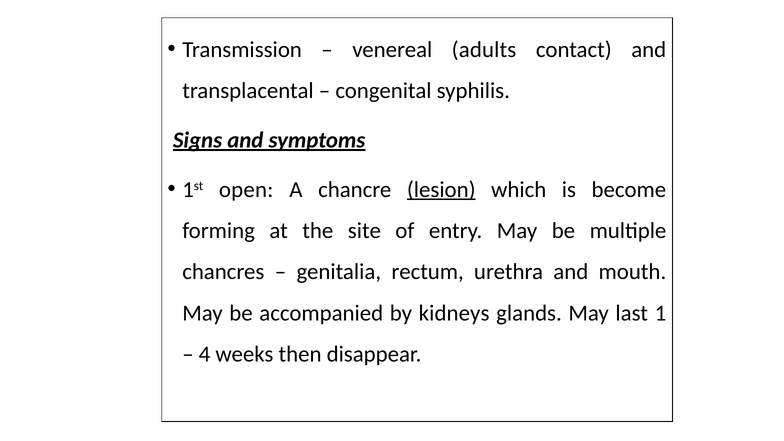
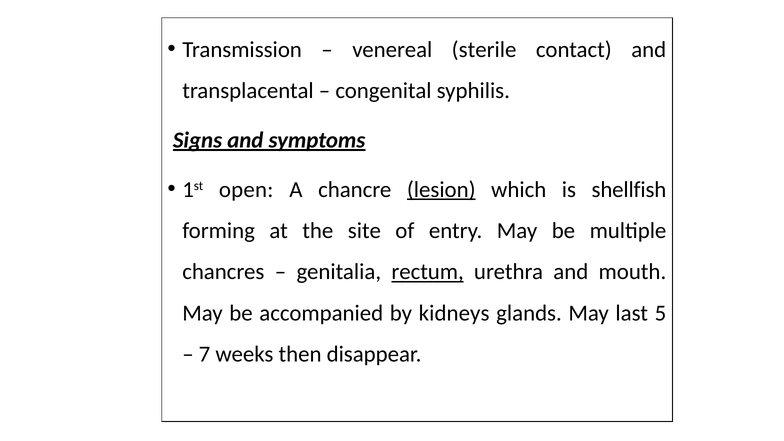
adults: adults -> sterile
become: become -> shellfish
rectum underline: none -> present
1: 1 -> 5
4: 4 -> 7
